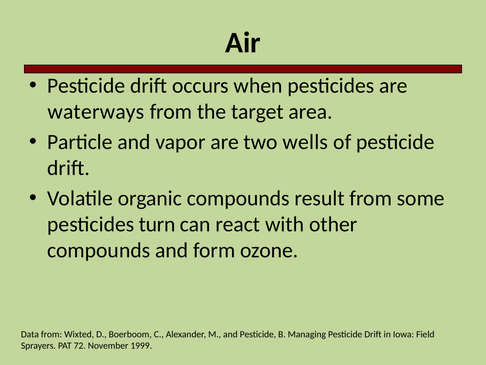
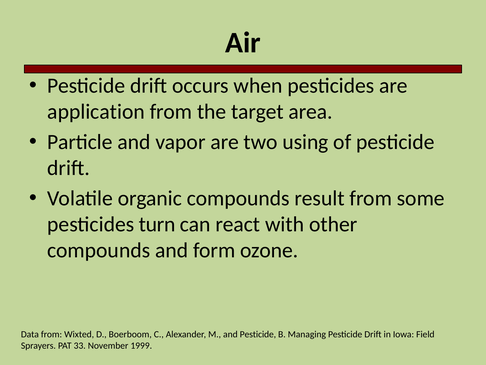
waterways: waterways -> application
wells: wells -> using
72: 72 -> 33
